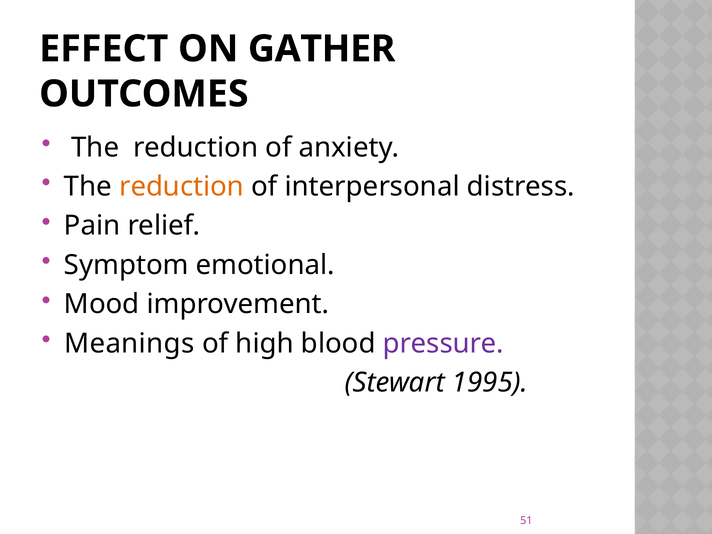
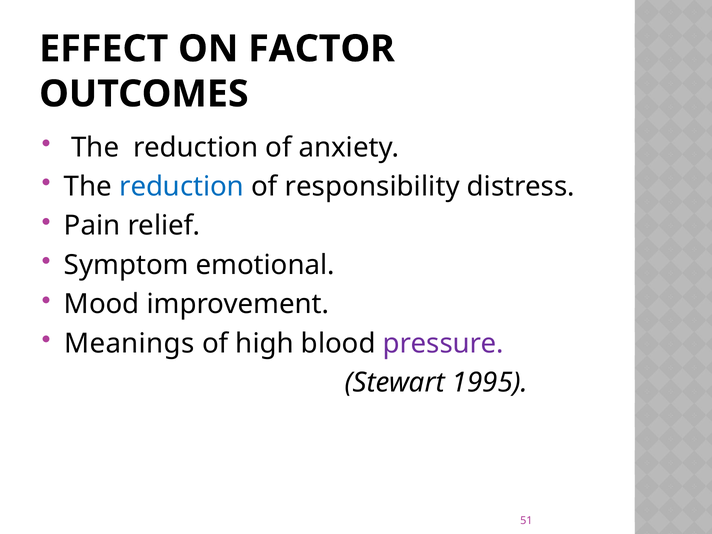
GATHER: GATHER -> FACTOR
reduction at (182, 187) colour: orange -> blue
interpersonal: interpersonal -> responsibility
